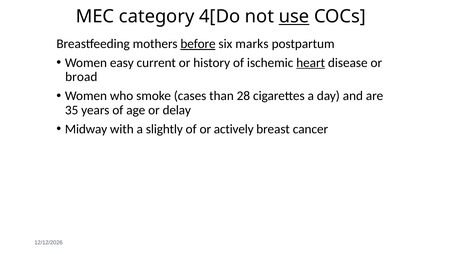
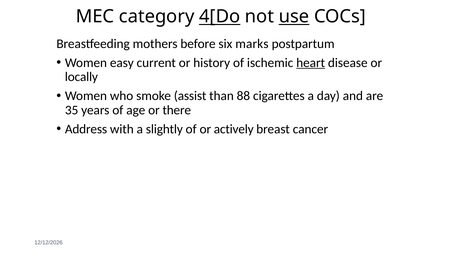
4[Do underline: none -> present
before underline: present -> none
broad: broad -> locally
cases: cases -> assist
28: 28 -> 88
delay: delay -> there
Midway: Midway -> Address
